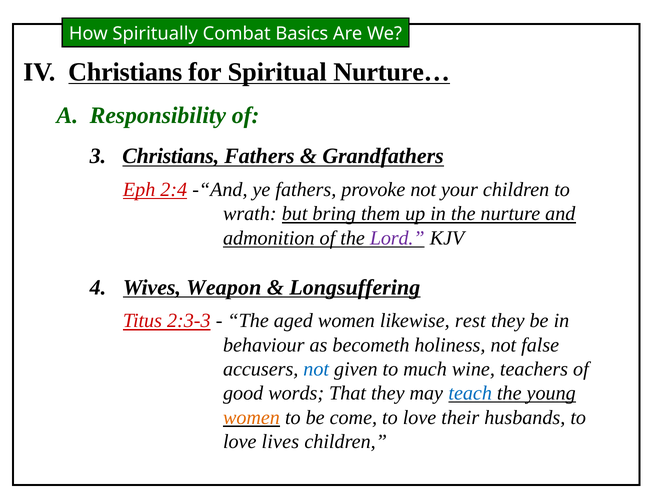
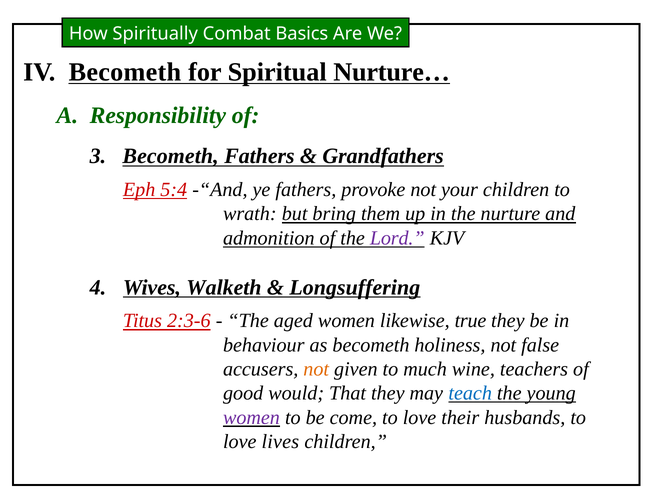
IV Christians: Christians -> Becometh
3 Christians: Christians -> Becometh
2:4: 2:4 -> 5:4
Weapon: Weapon -> Walketh
2:3-3: 2:3-3 -> 2:3-6
rest: rest -> true
not at (316, 369) colour: blue -> orange
words: words -> would
women at (251, 417) colour: orange -> purple
